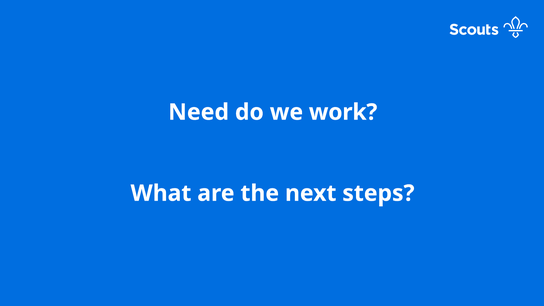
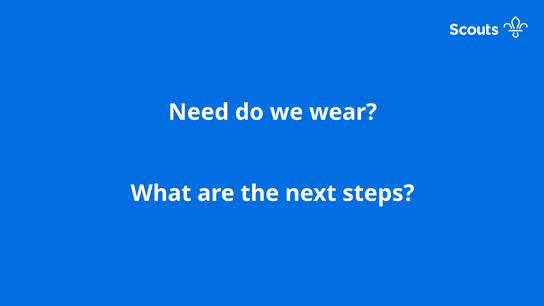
work: work -> wear
